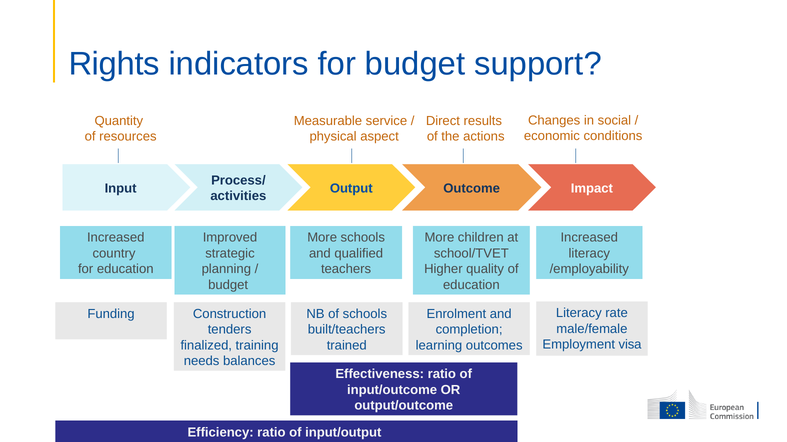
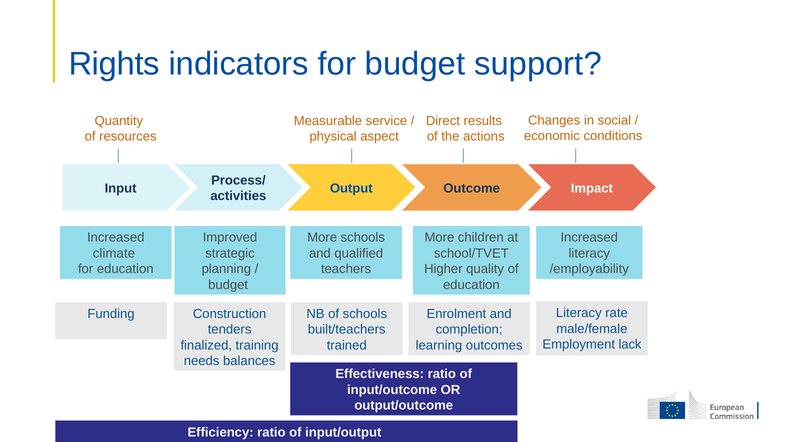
country: country -> climate
visa: visa -> lack
